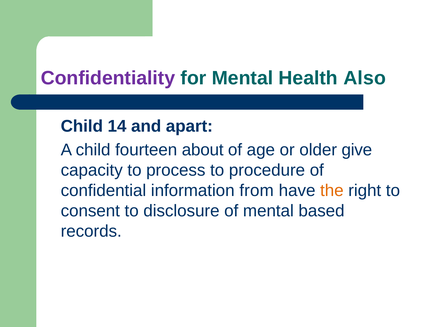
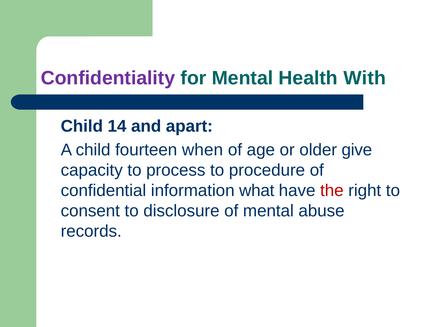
Also: Also -> With
about: about -> when
from: from -> what
the colour: orange -> red
based: based -> abuse
